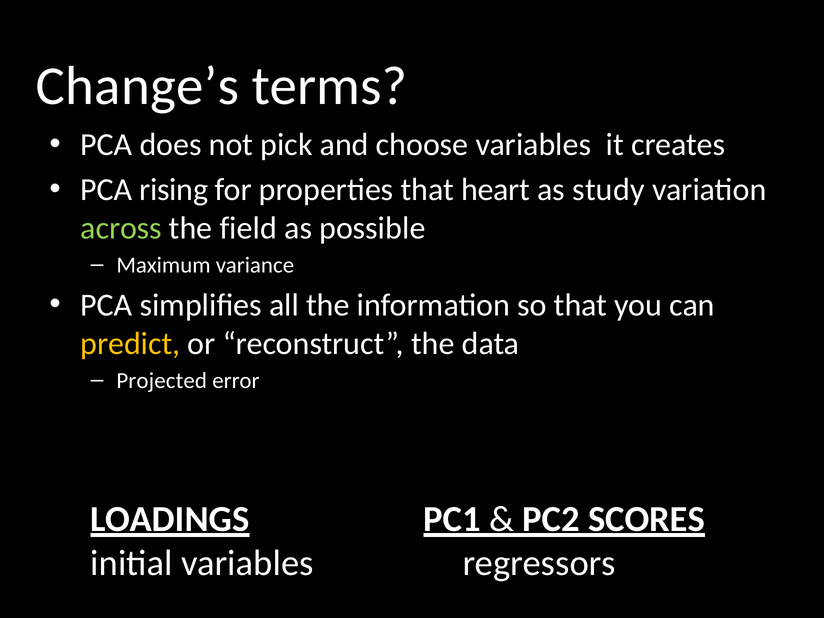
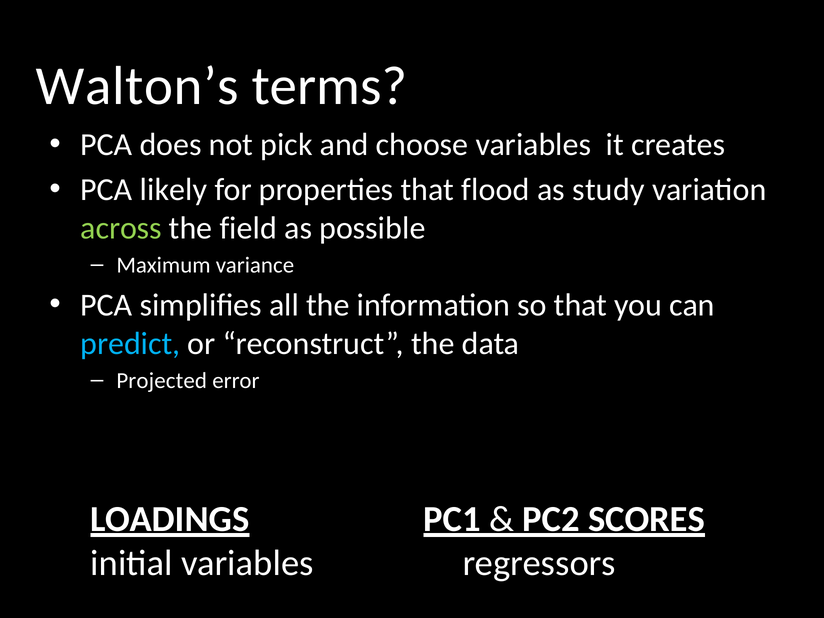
Change’s: Change’s -> Walton’s
rising: rising -> likely
heart: heart -> flood
predict colour: yellow -> light blue
